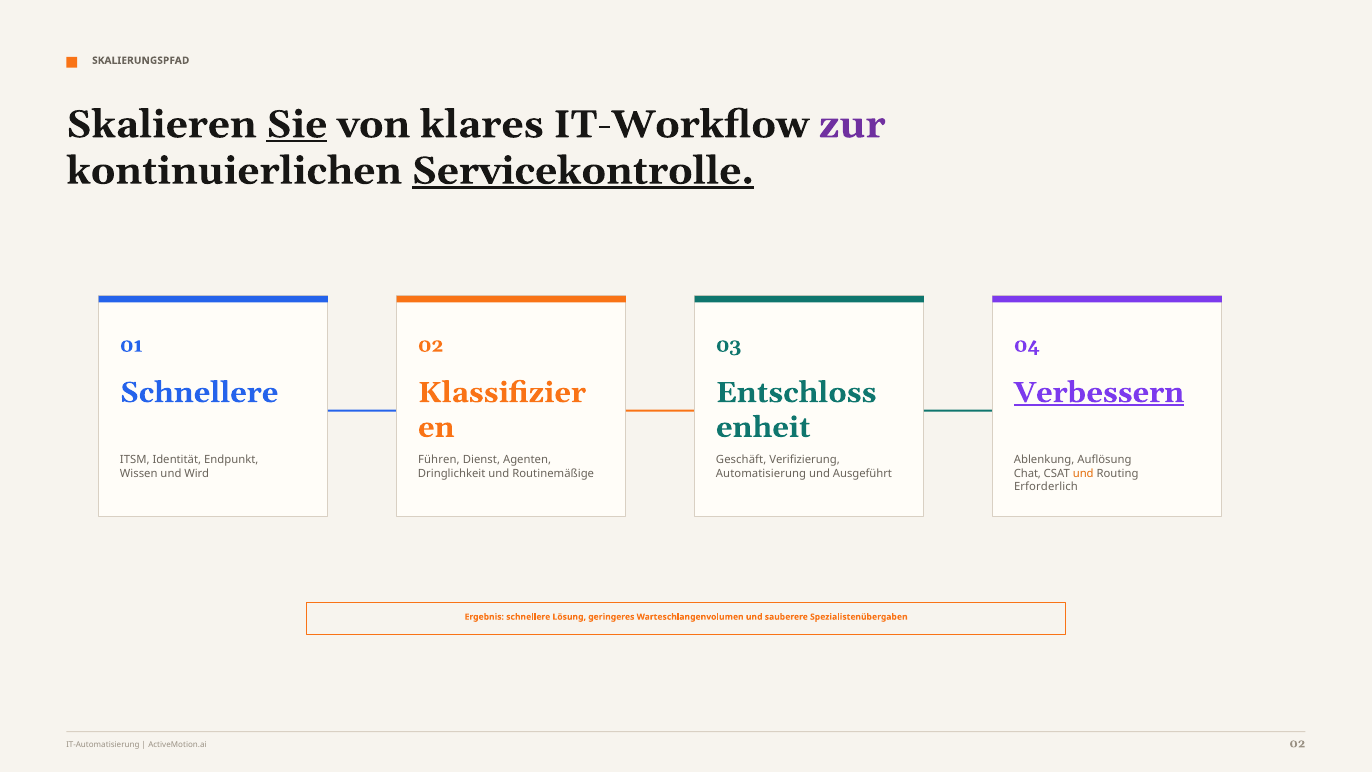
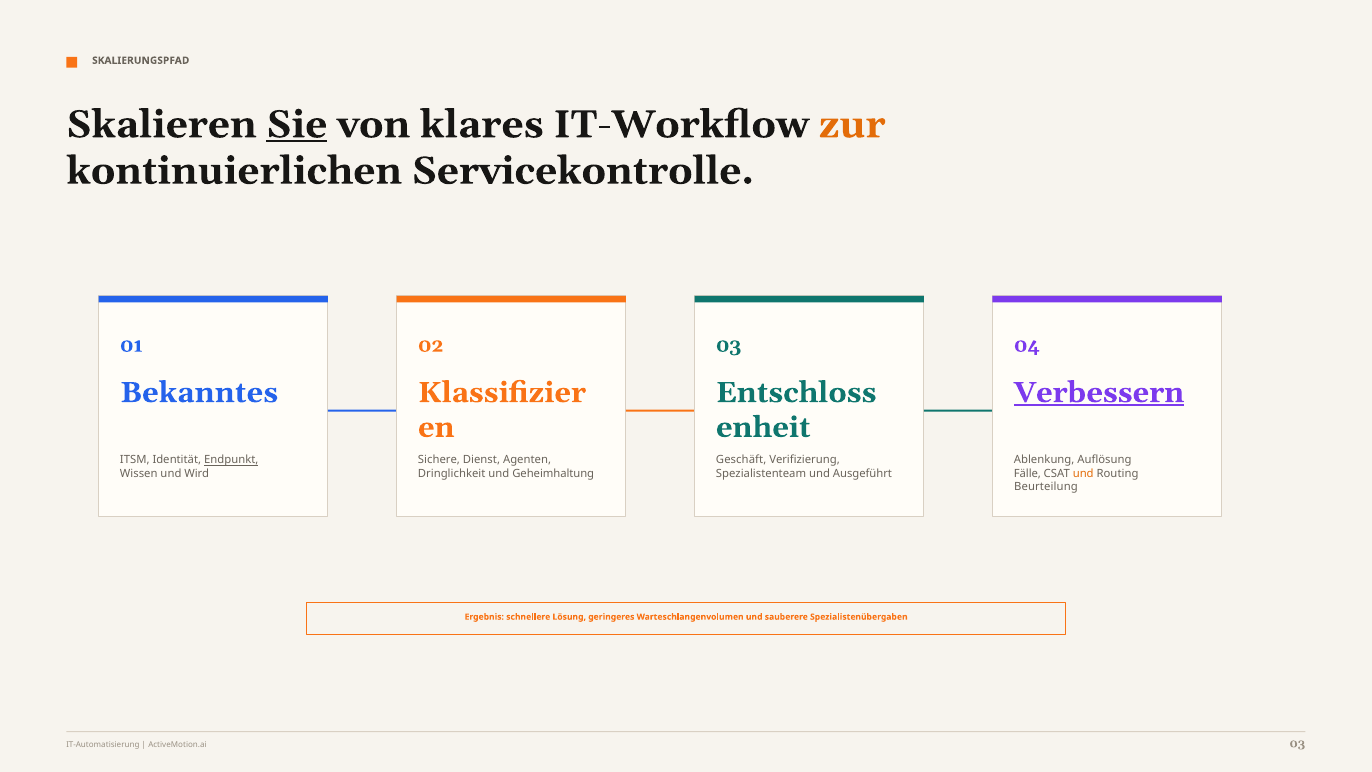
zur colour: purple -> orange
Servicekontrolle underline: present -> none
Schnellere at (199, 392): Schnellere -> Bekanntes
Endpunkt underline: none -> present
Führen: Führen -> Sichere
Routinemäßige: Routinemäßige -> Geheimhaltung
Automatisierung: Automatisierung -> Spezialistenteam
Chat: Chat -> Fälle
Erforderlich: Erforderlich -> Beurteilung
ActiveMotion.ai 02: 02 -> 03
